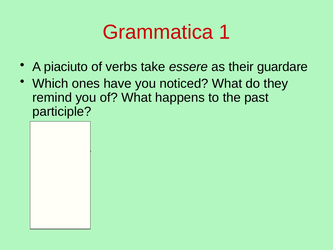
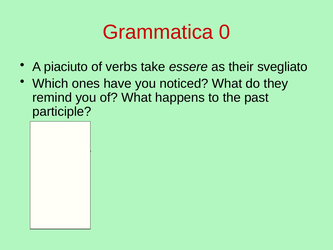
1: 1 -> 0
guardare: guardare -> svegliato
